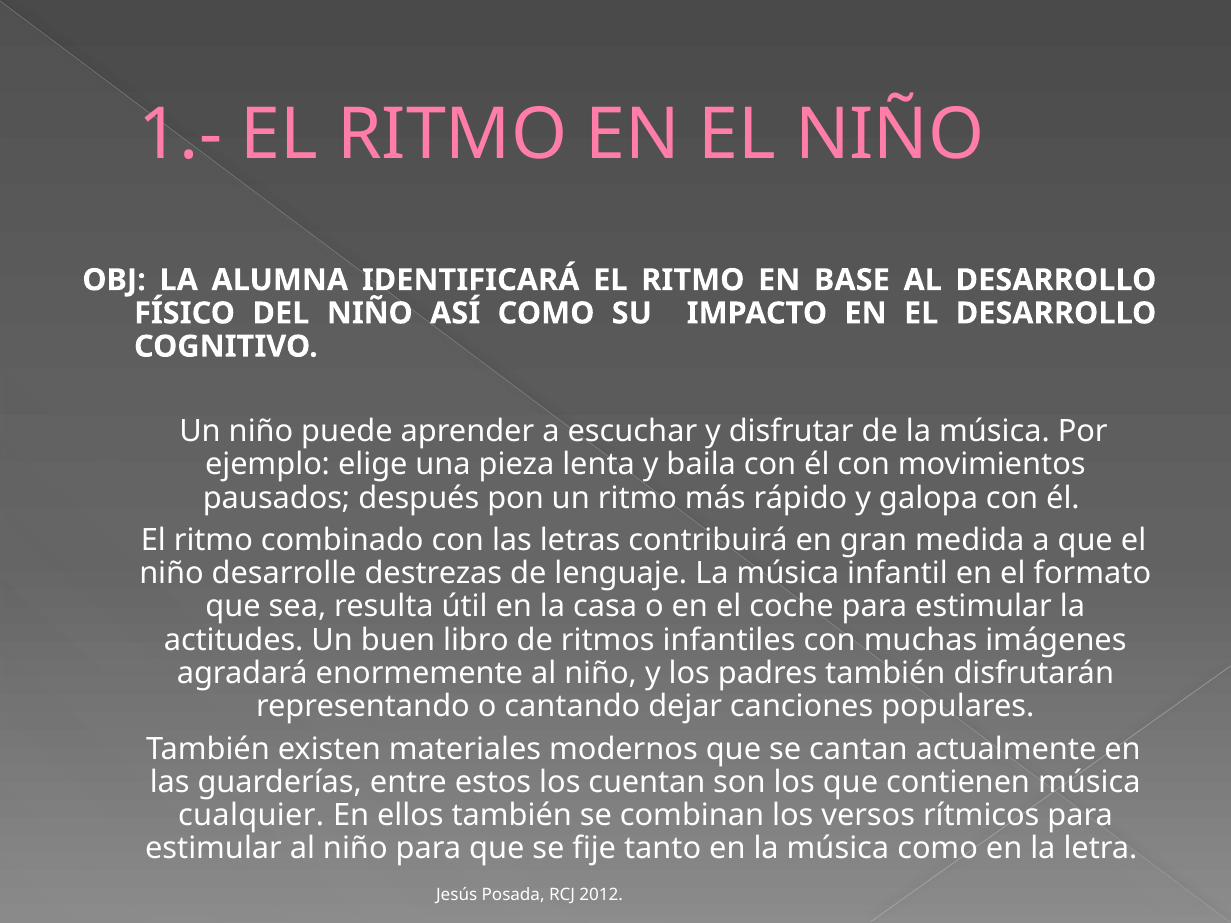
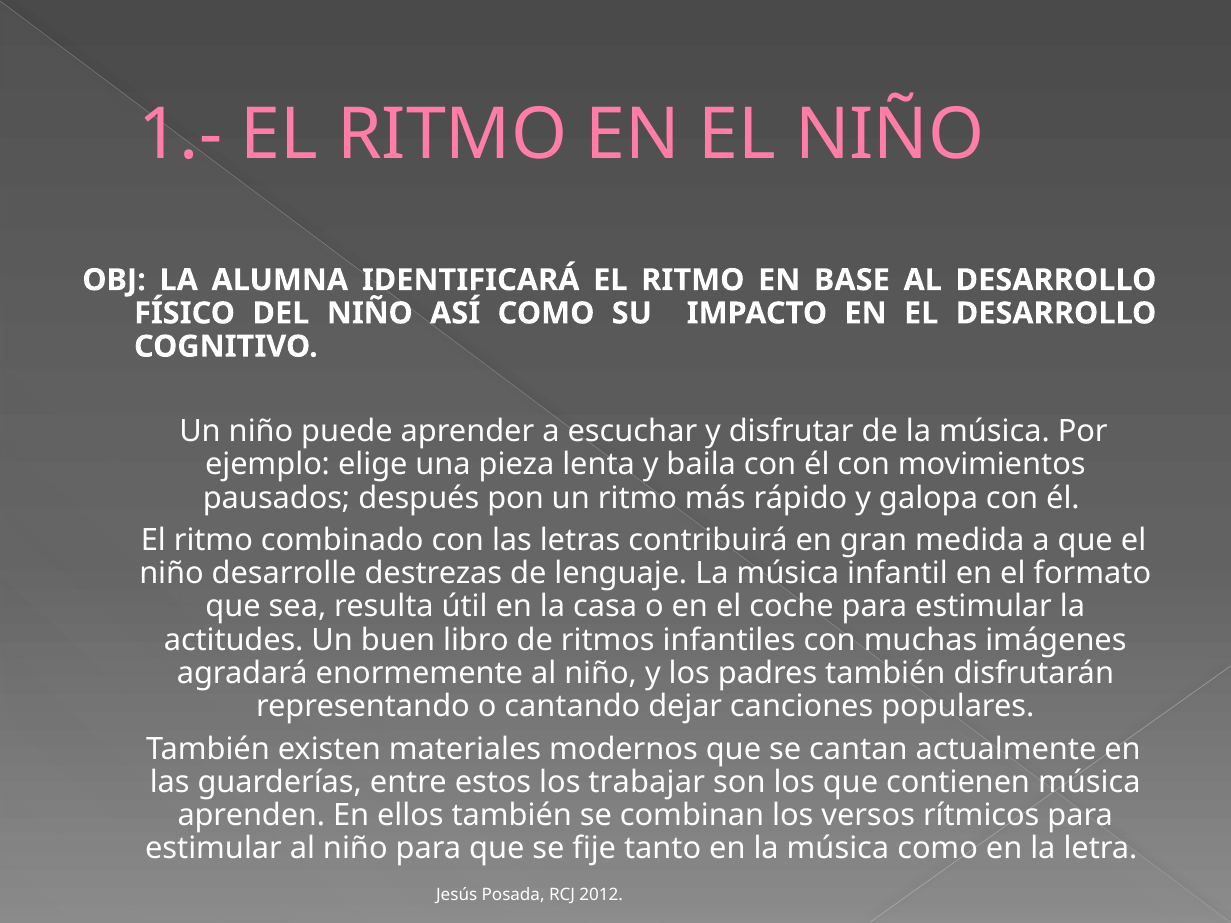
cuentan: cuentan -> trabajar
cualquier: cualquier -> aprenden
